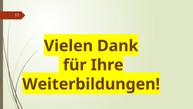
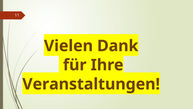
Weiterbildungen: Weiterbildungen -> Veranstaltungen
